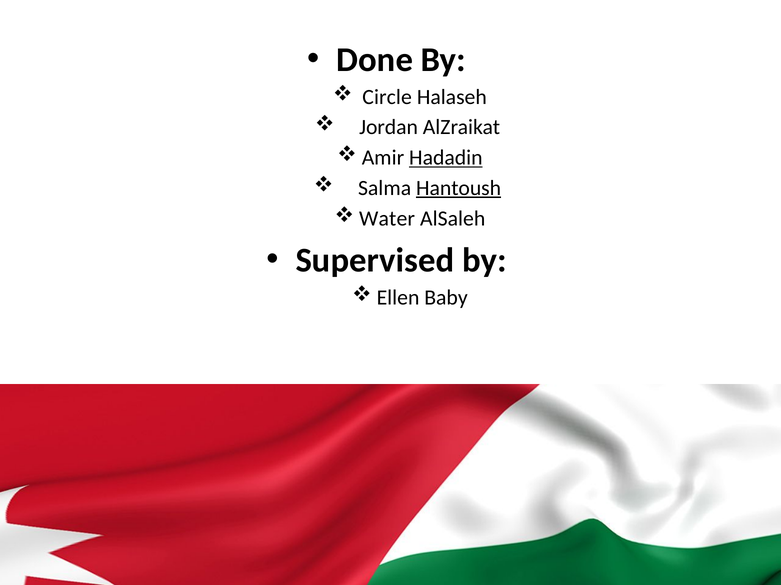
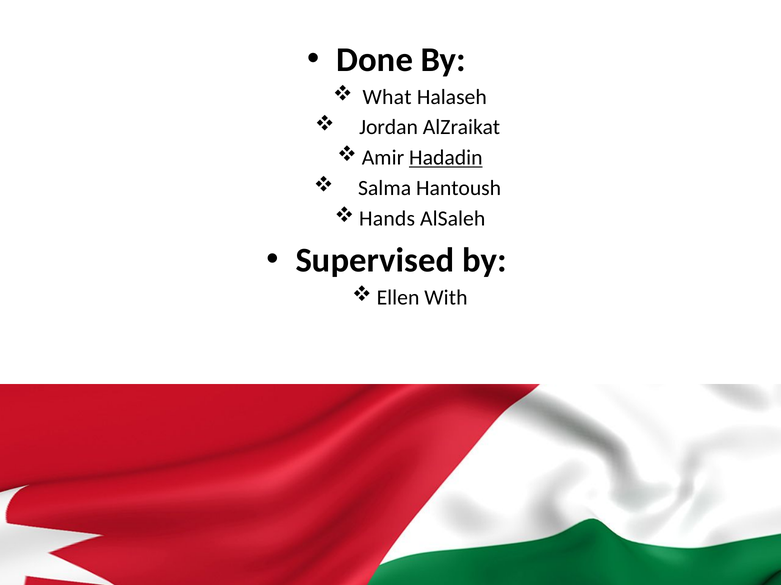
Circle: Circle -> What
Hantoush underline: present -> none
Water: Water -> Hands
Baby: Baby -> With
